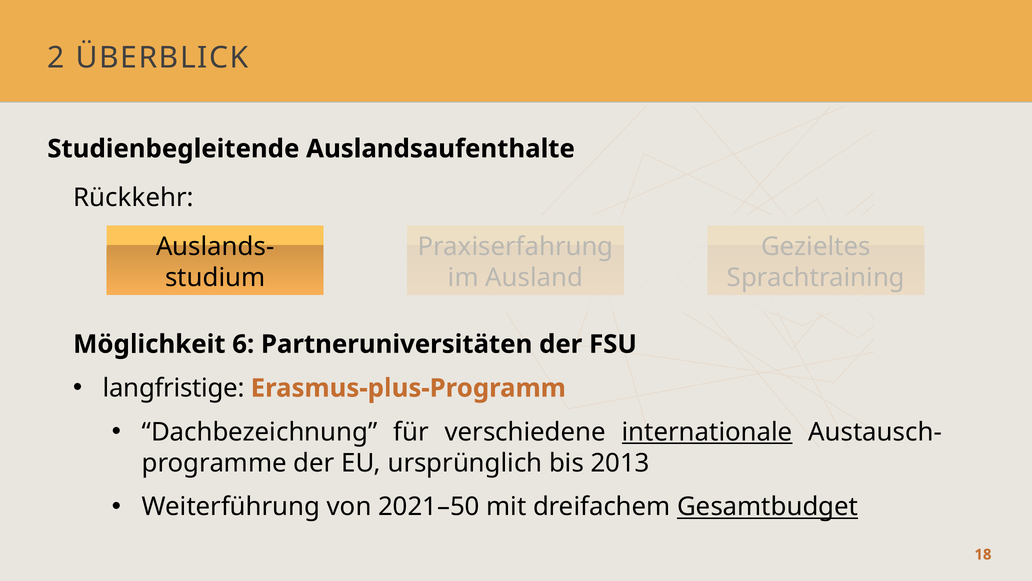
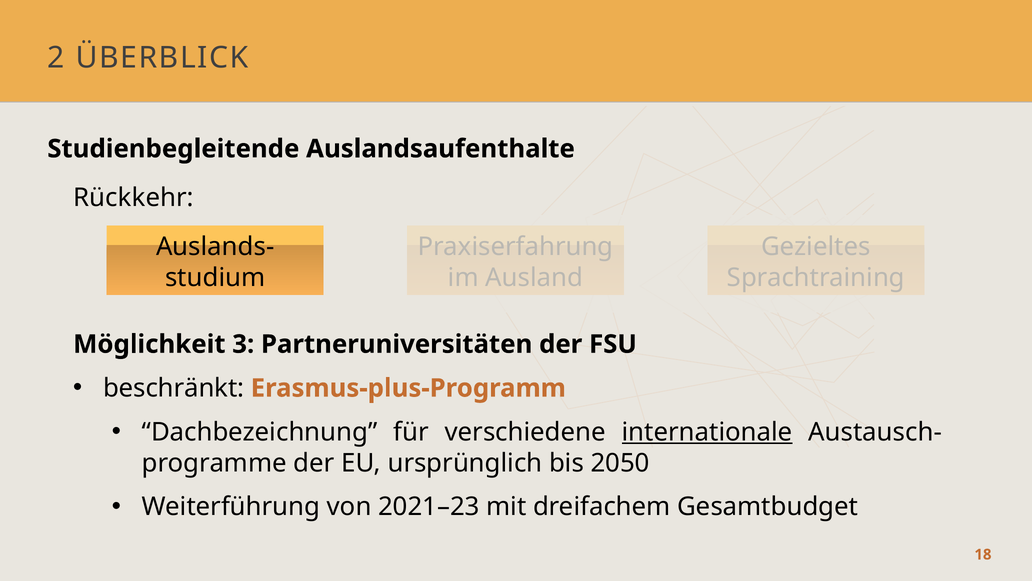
6: 6 -> 3
langfristige: langfristige -> beschränkt
2013: 2013 -> 2050
2021–50: 2021–50 -> 2021–23
Gesamtbudget underline: present -> none
